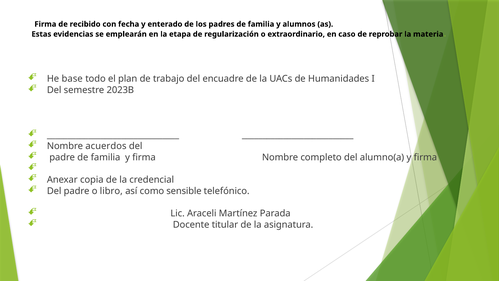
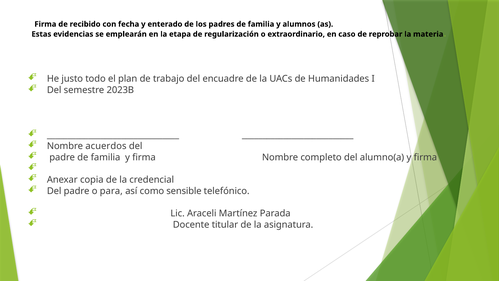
base: base -> justo
libro: libro -> para
